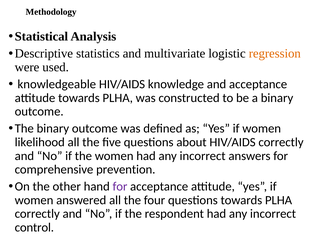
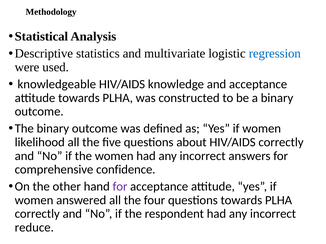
regression colour: orange -> blue
prevention: prevention -> confidence
control: control -> reduce
